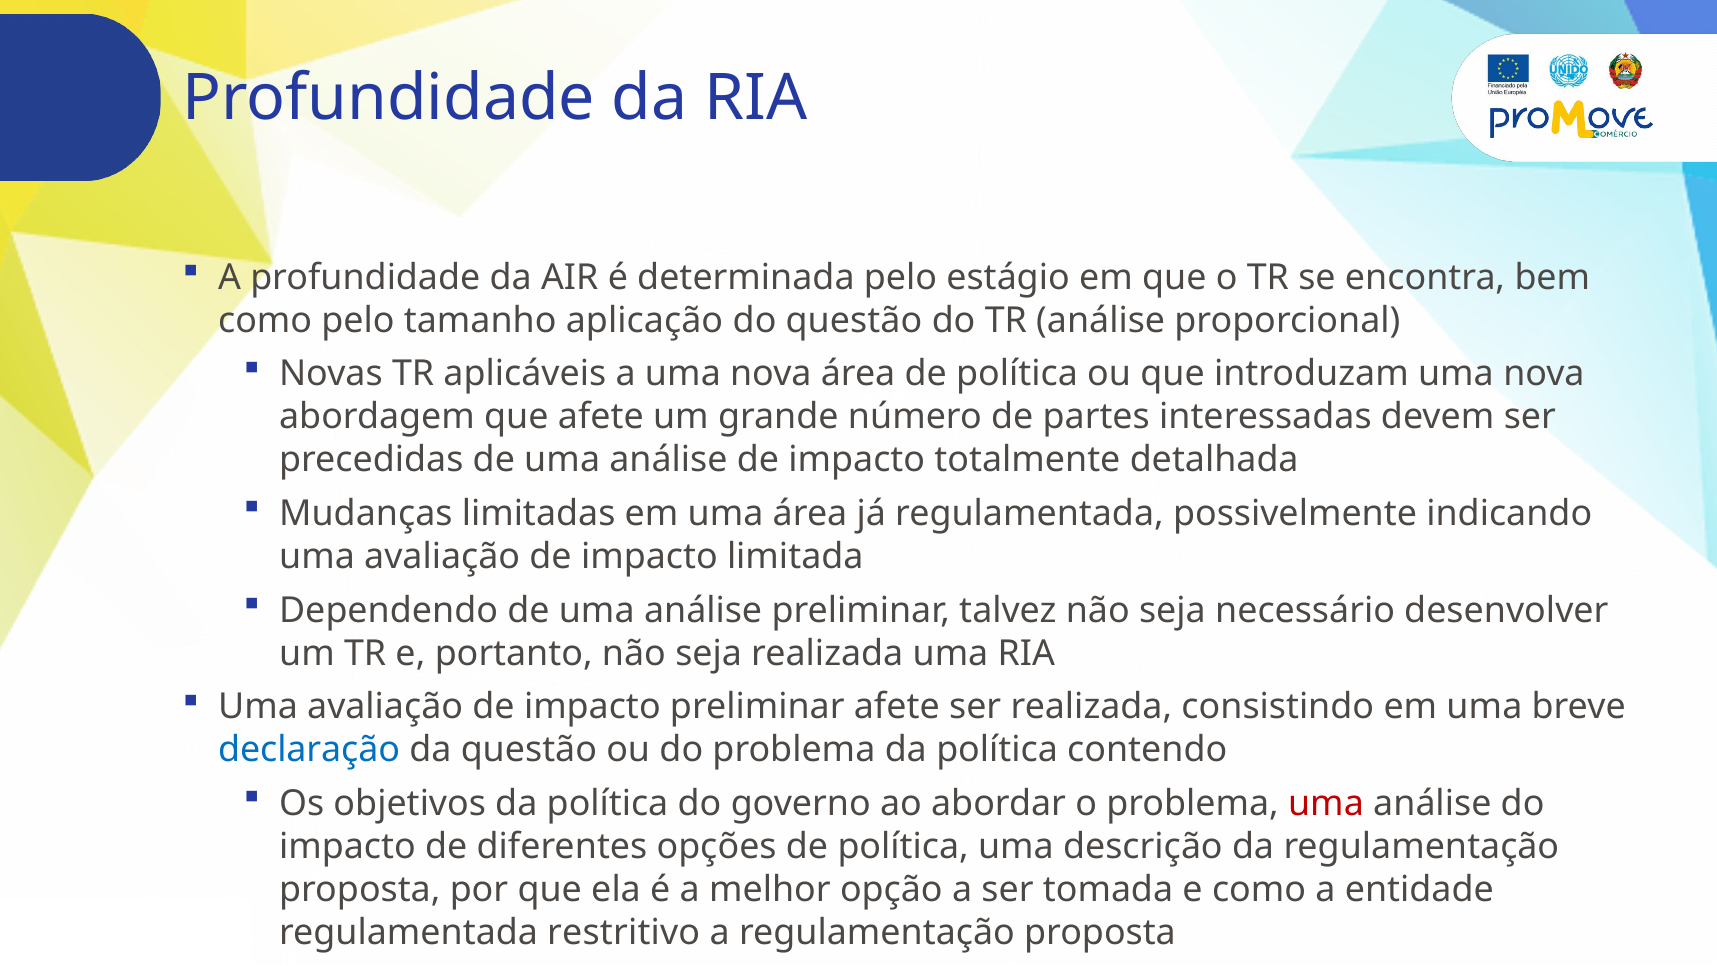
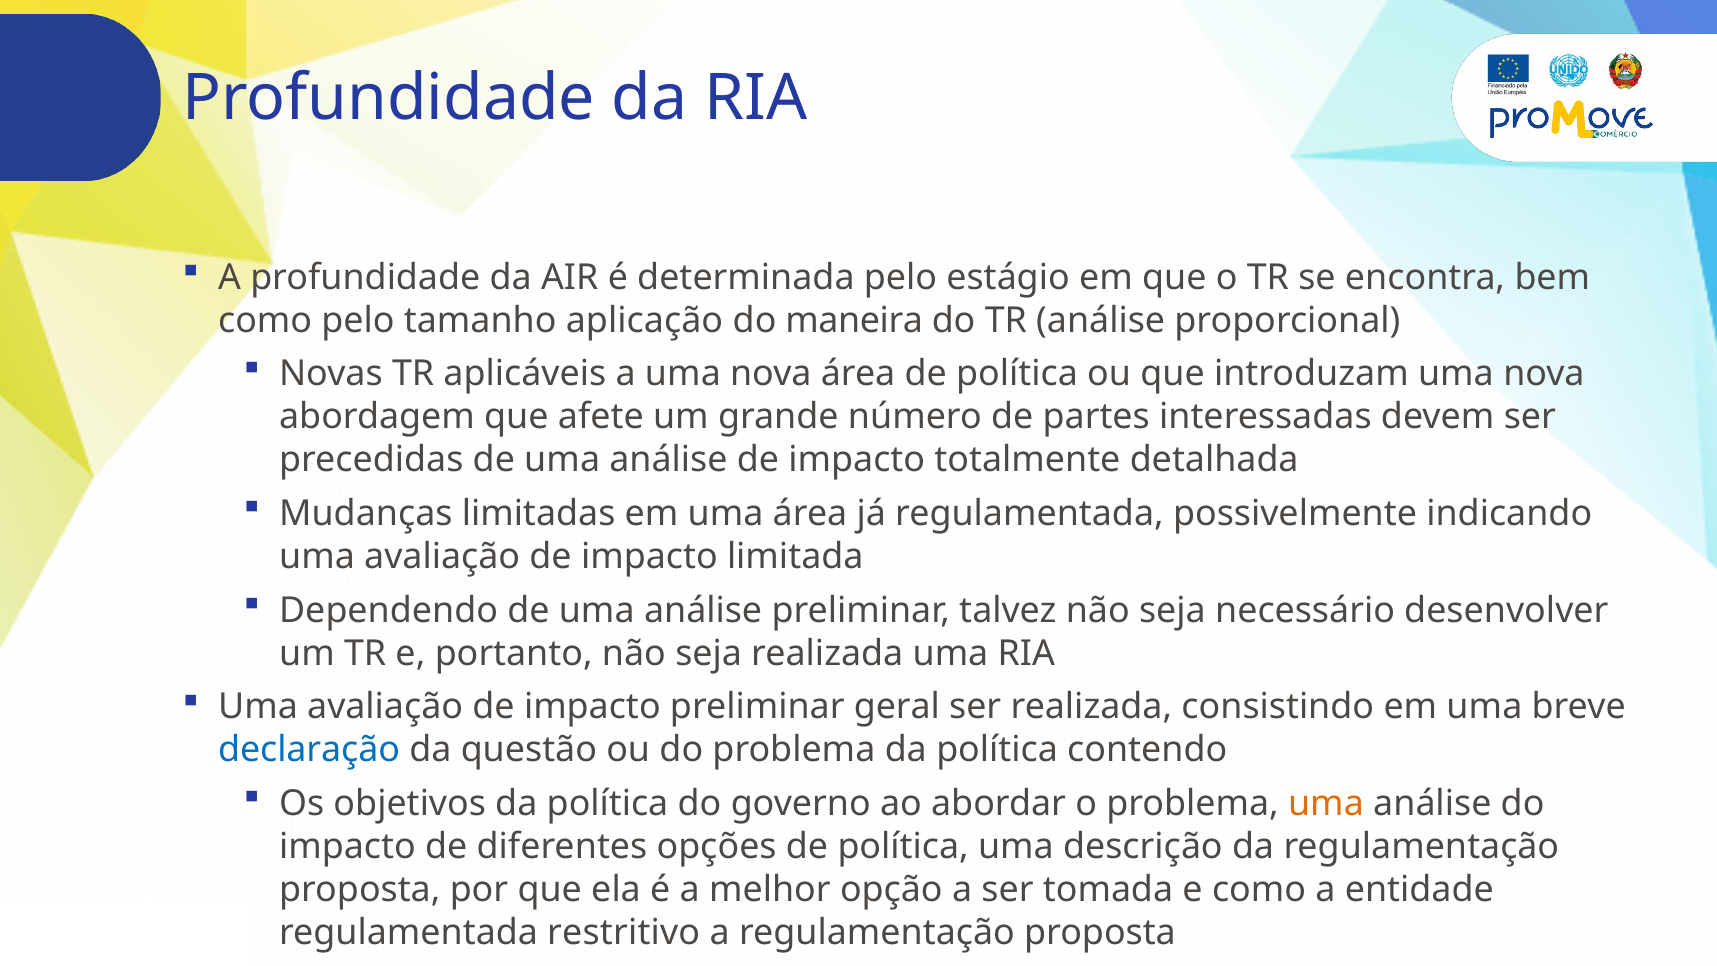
do questão: questão -> maneira
preliminar afete: afete -> geral
uma at (1326, 804) colour: red -> orange
